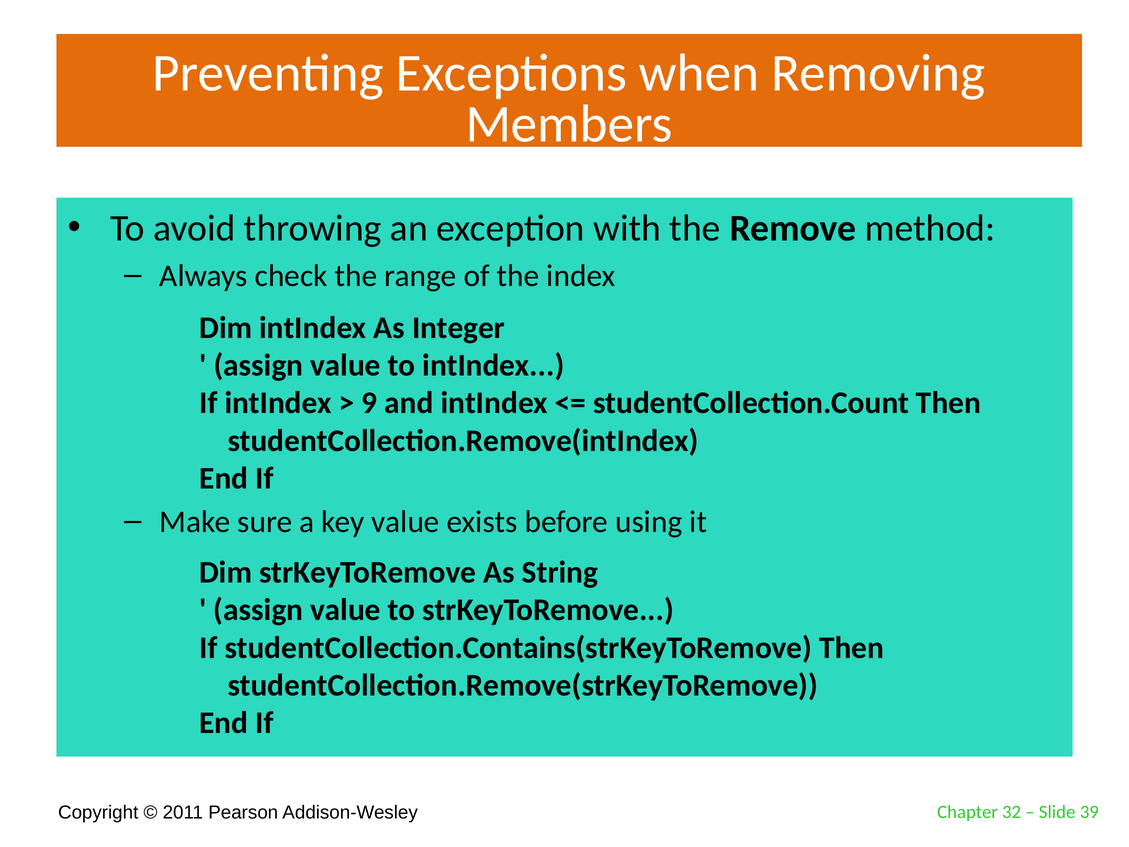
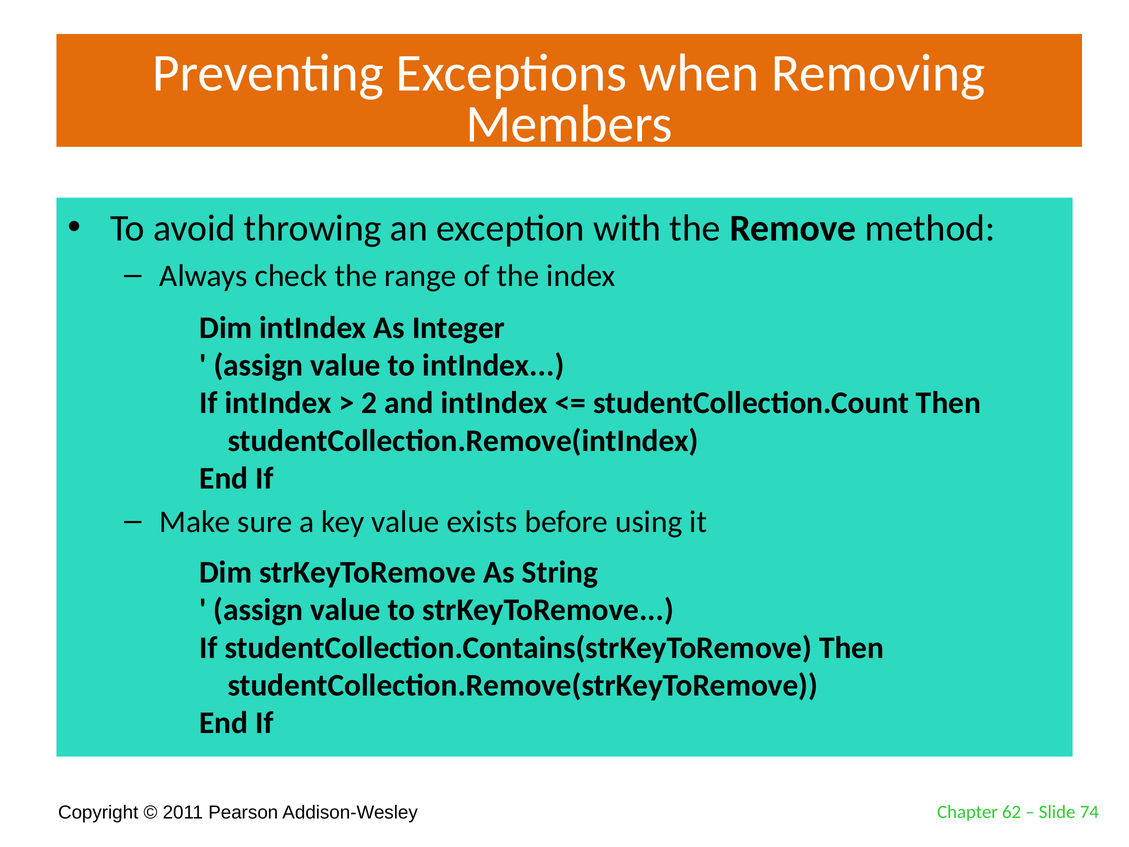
9: 9 -> 2
32: 32 -> 62
39: 39 -> 74
